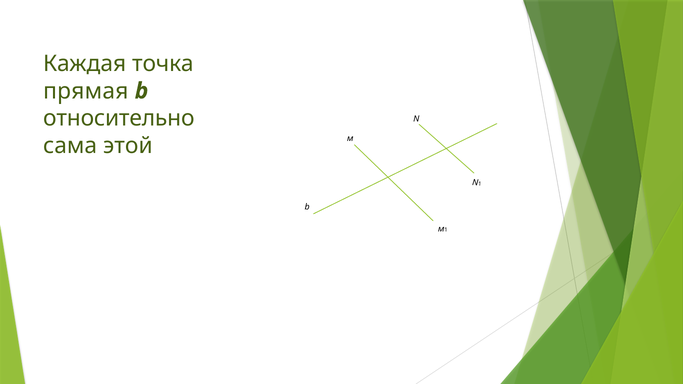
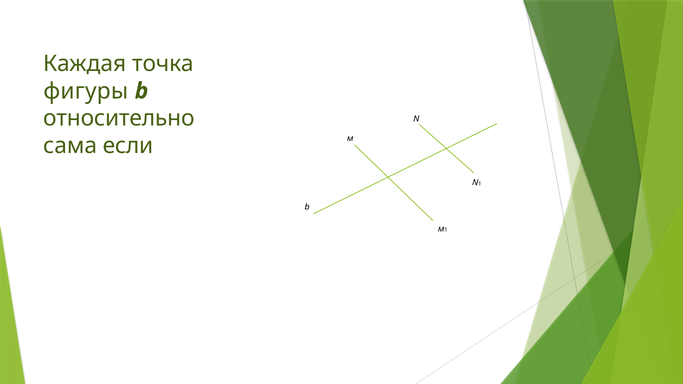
прямая: прямая -> фигуры
этой: этой -> если
